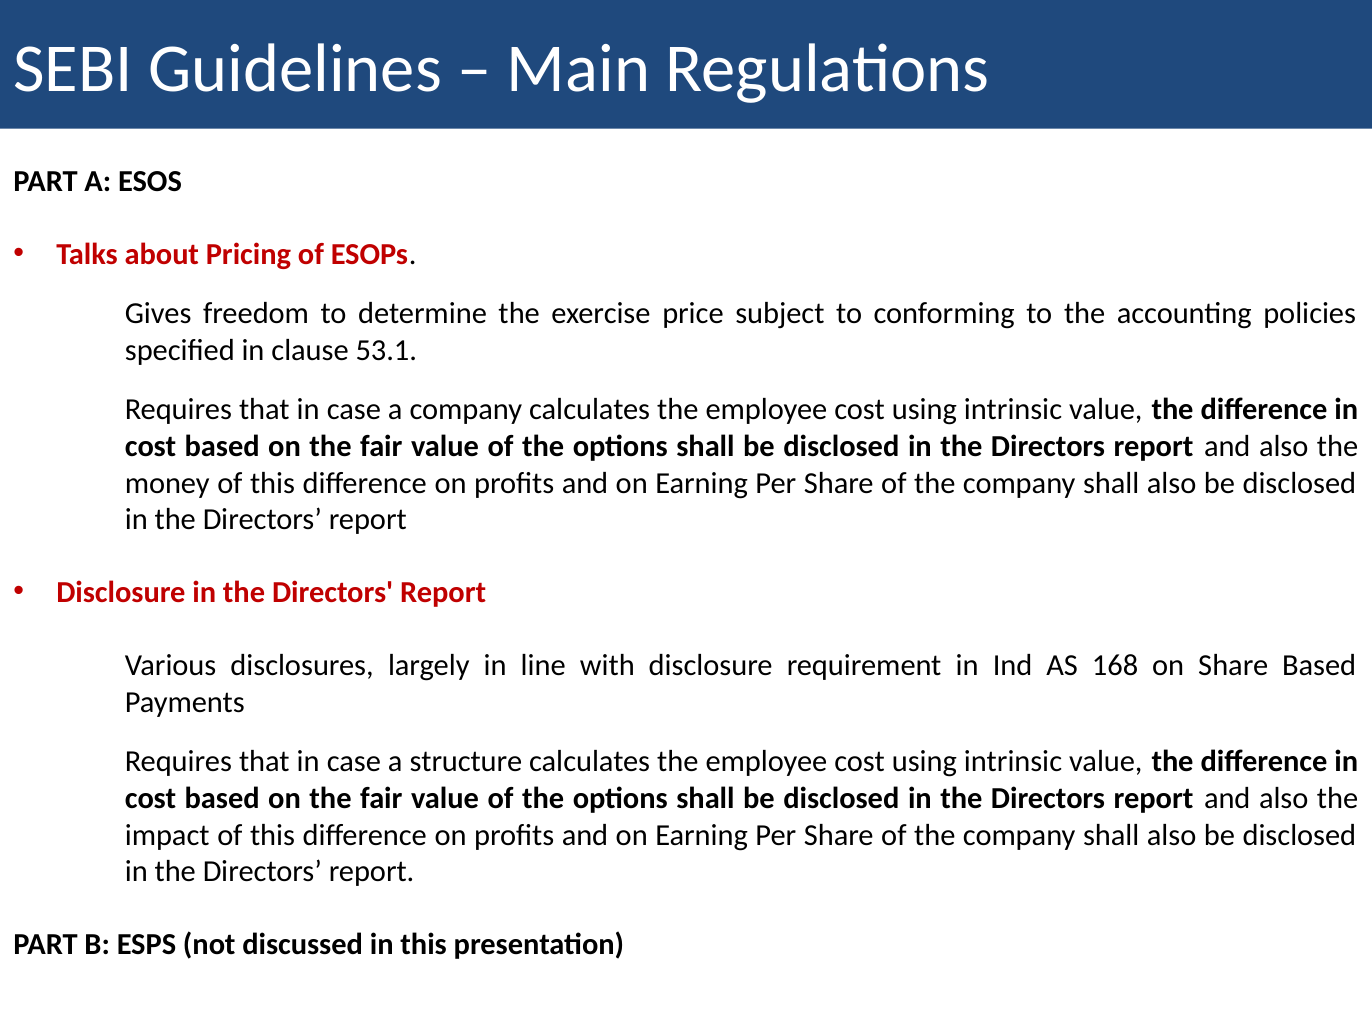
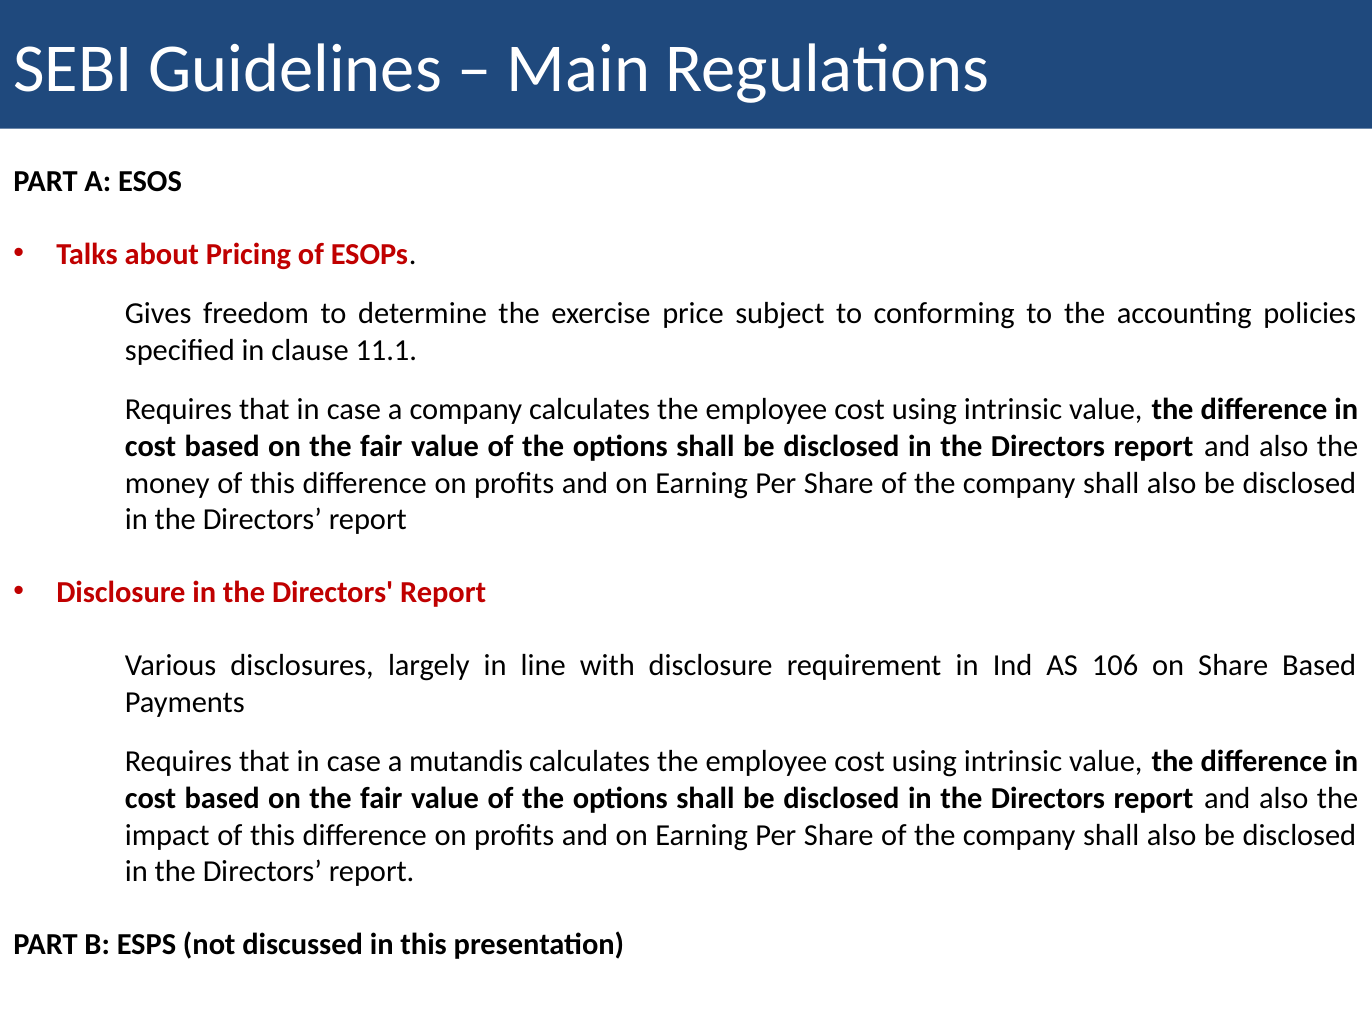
53.1: 53.1 -> 11.1
168: 168 -> 106
structure: structure -> mutandis
